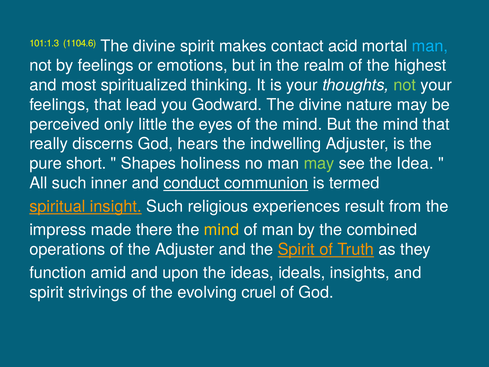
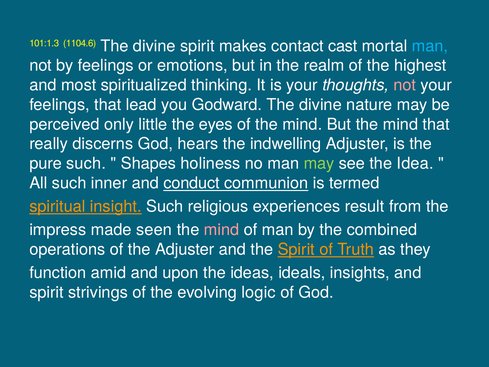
acid: acid -> cast
not at (405, 85) colour: light green -> pink
pure short: short -> such
there: there -> seen
mind at (222, 230) colour: yellow -> pink
cruel: cruel -> logic
